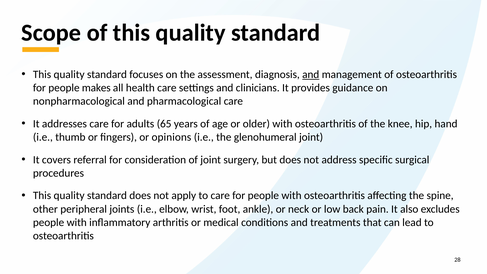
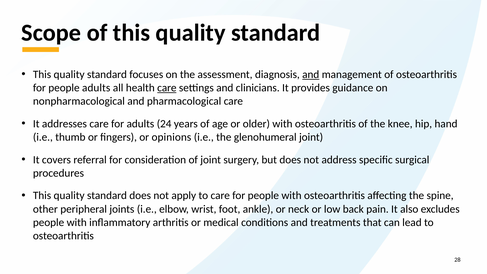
people makes: makes -> adults
care at (167, 88) underline: none -> present
65: 65 -> 24
